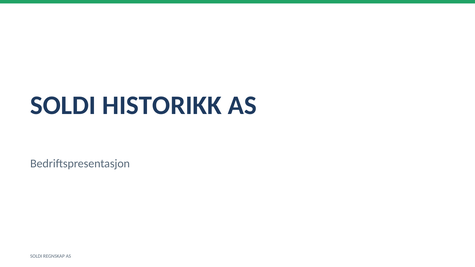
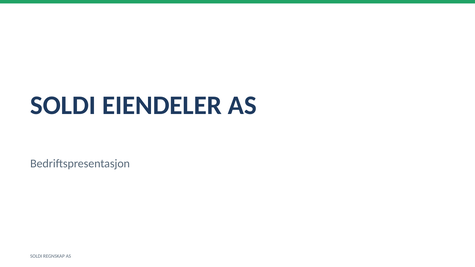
HISTORIKK: HISTORIKK -> EIENDELER
